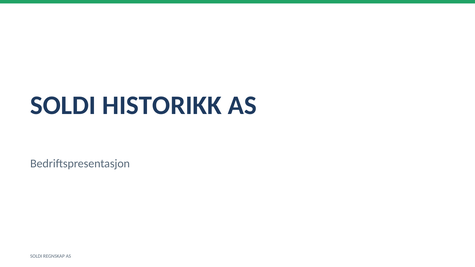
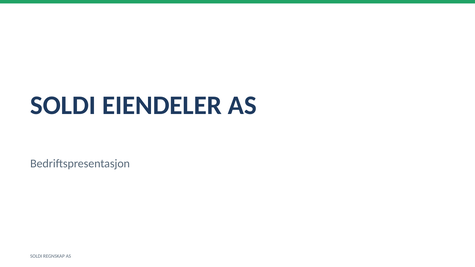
HISTORIKK: HISTORIKK -> EIENDELER
